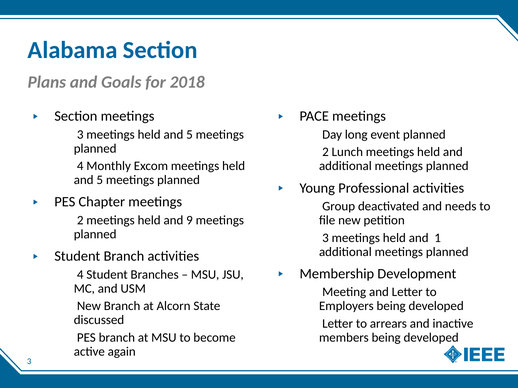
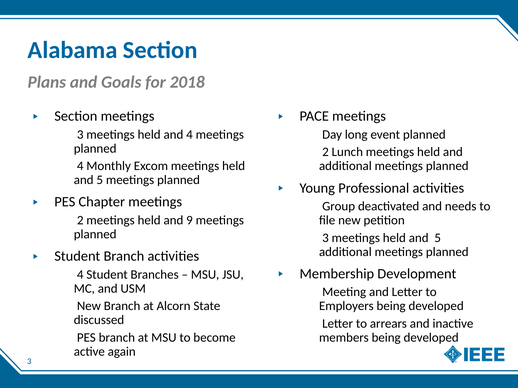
5 at (189, 135): 5 -> 4
1 at (438, 238): 1 -> 5
